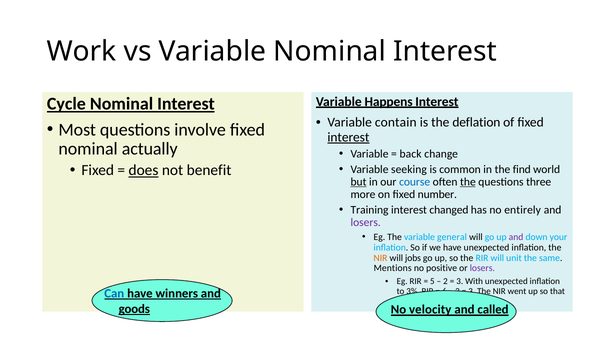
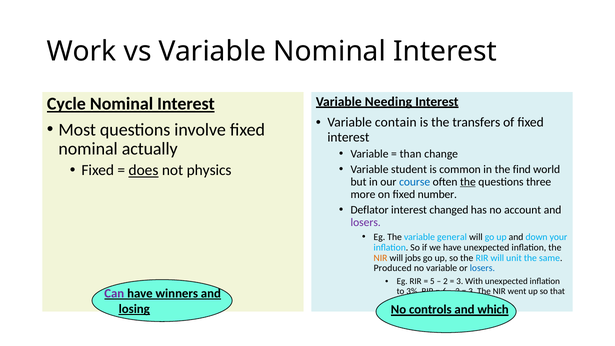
Happens: Happens -> Needing
deflation: deflation -> transfers
interest at (348, 137) underline: present -> none
back: back -> than
benefit: benefit -> physics
seeking: seeking -> student
but underline: present -> none
Training: Training -> Deflator
entirely: entirely -> account
and at (516, 237) colour: purple -> black
Mentions: Mentions -> Produced
no positive: positive -> variable
losers at (482, 268) colour: purple -> blue
Can colour: blue -> purple
goods: goods -> losing
velocity: velocity -> controls
called: called -> which
